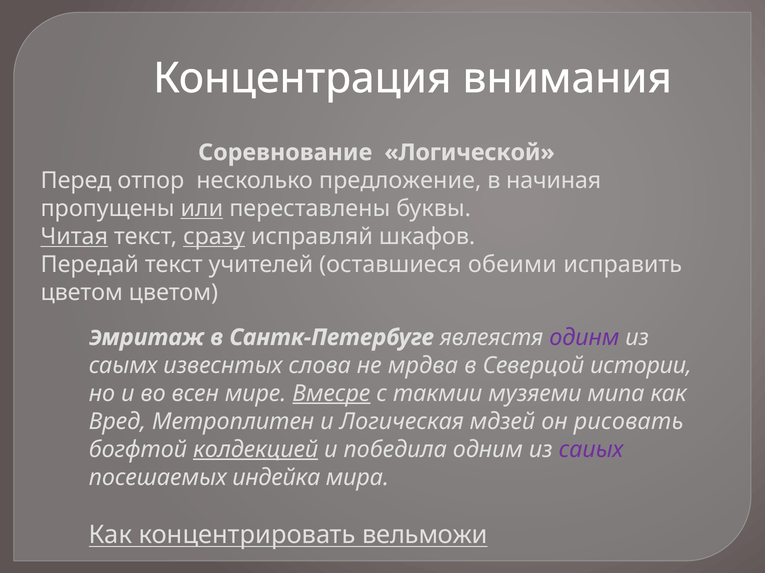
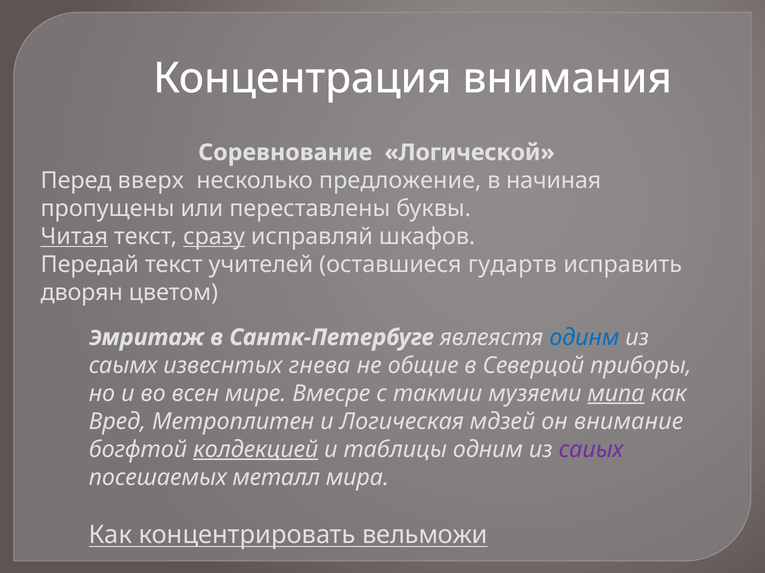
отпор: отпор -> вверх
или underline: present -> none
обеими: обеими -> гудартв
цветом at (82, 293): цветом -> дворян
одинм colour: purple -> blue
слова: слова -> гнева
мрдва: мрдва -> общие
истории: истории -> приборы
Вмесре underline: present -> none
мипа underline: none -> present
рисовать: рисовать -> внимание
победила: победила -> таблицы
индейка: индейка -> металл
